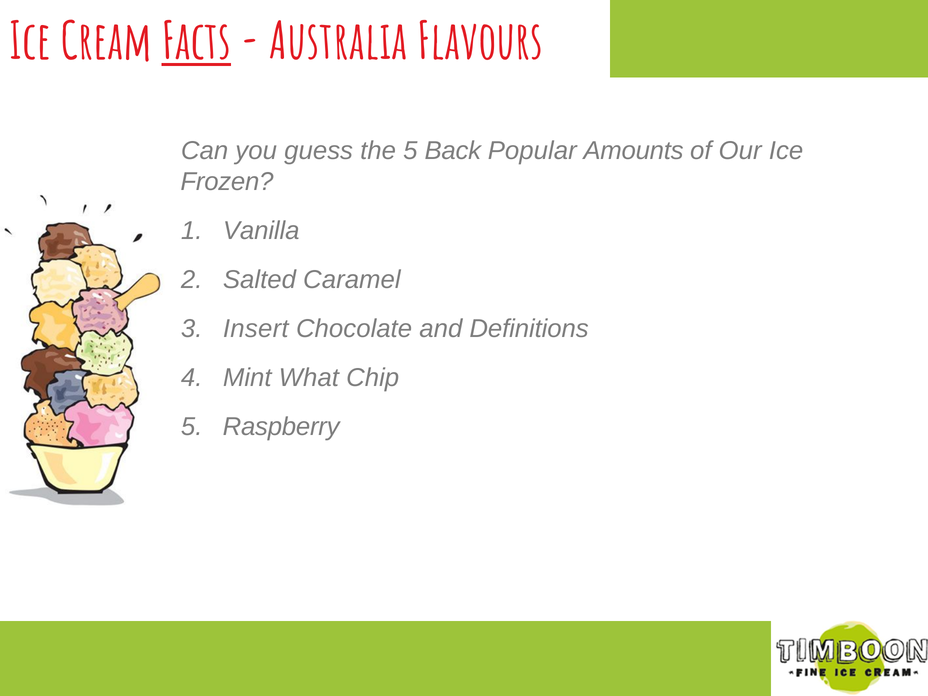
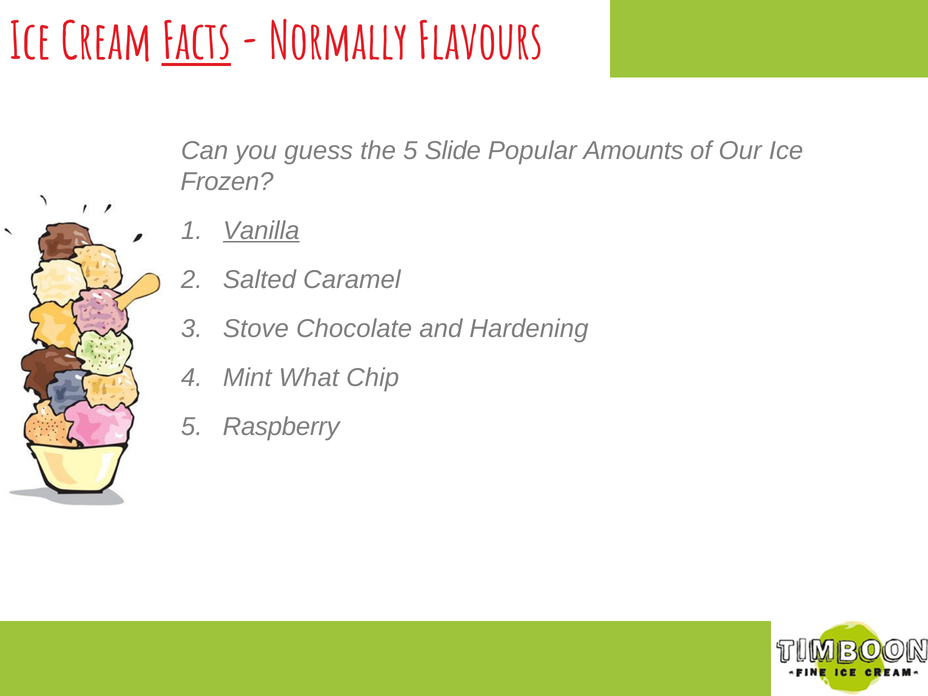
Australia: Australia -> Normally
Back: Back -> Slide
Vanilla underline: none -> present
Insert: Insert -> Stove
Definitions: Definitions -> Hardening
